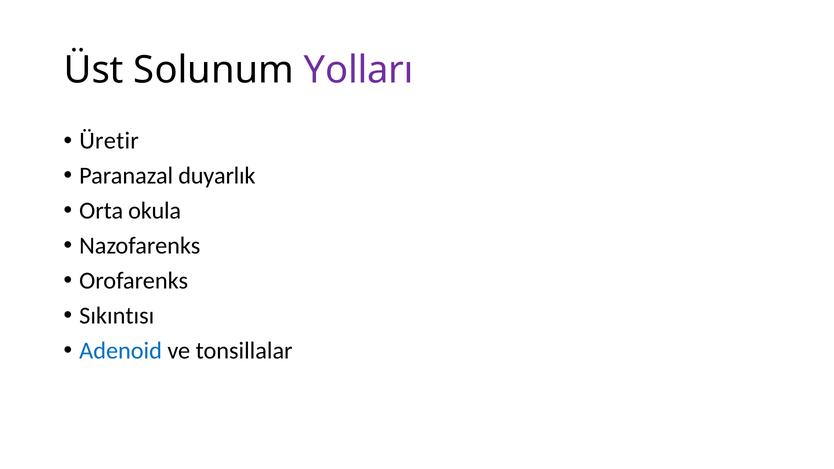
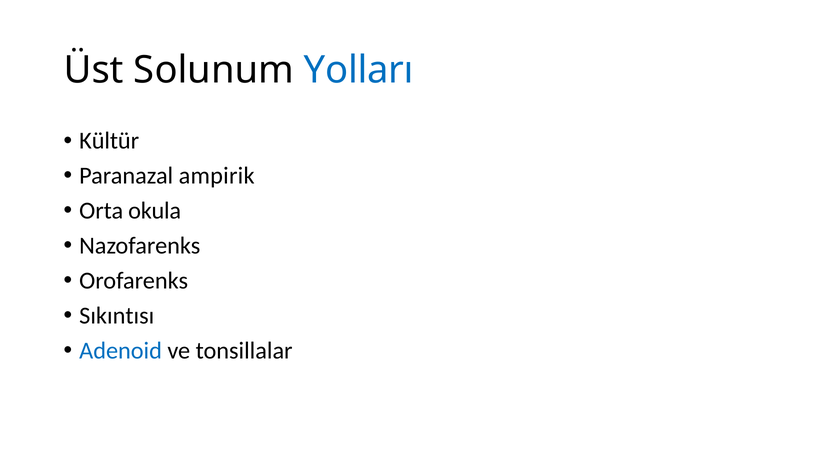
Yolları colour: purple -> blue
Üretir: Üretir -> Kültür
duyarlık: duyarlık -> ampirik
